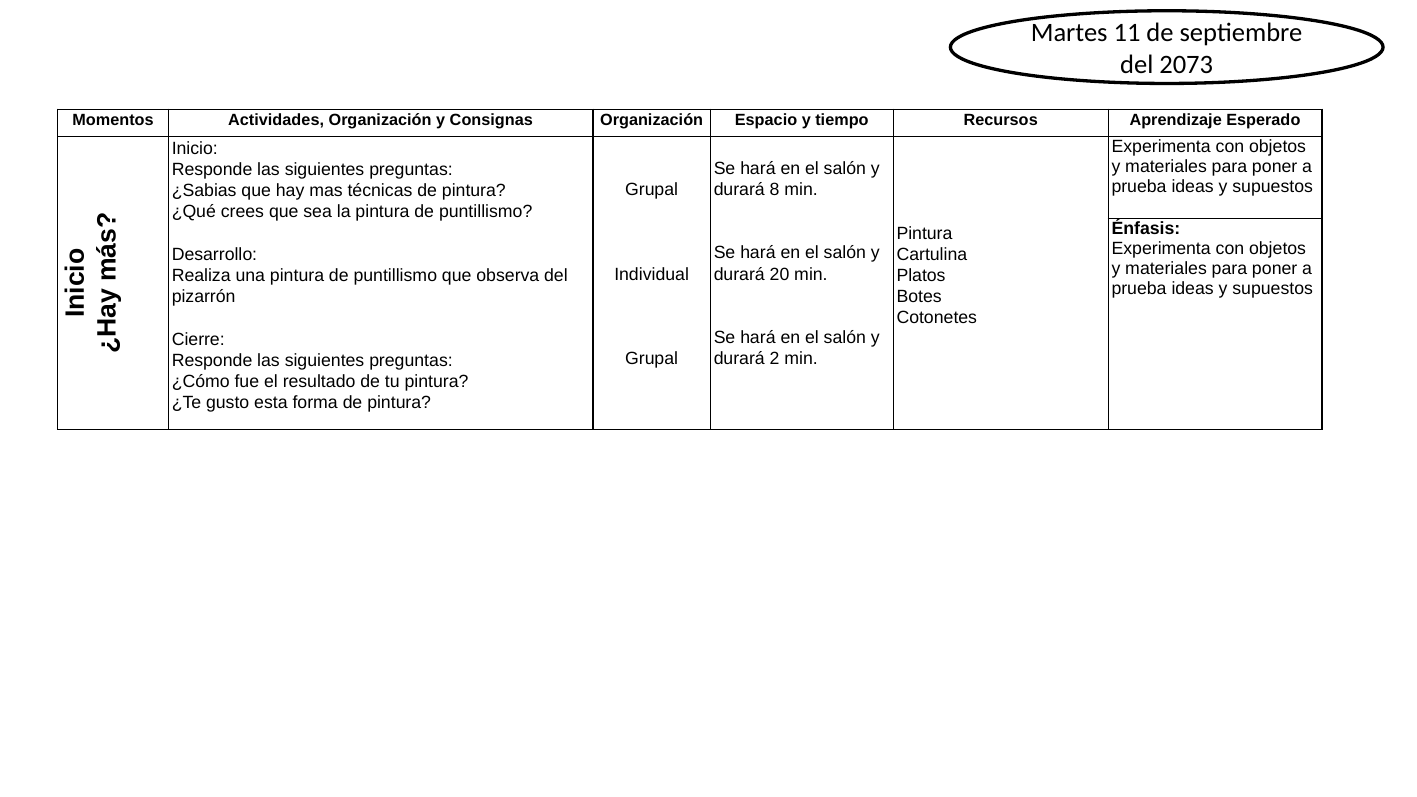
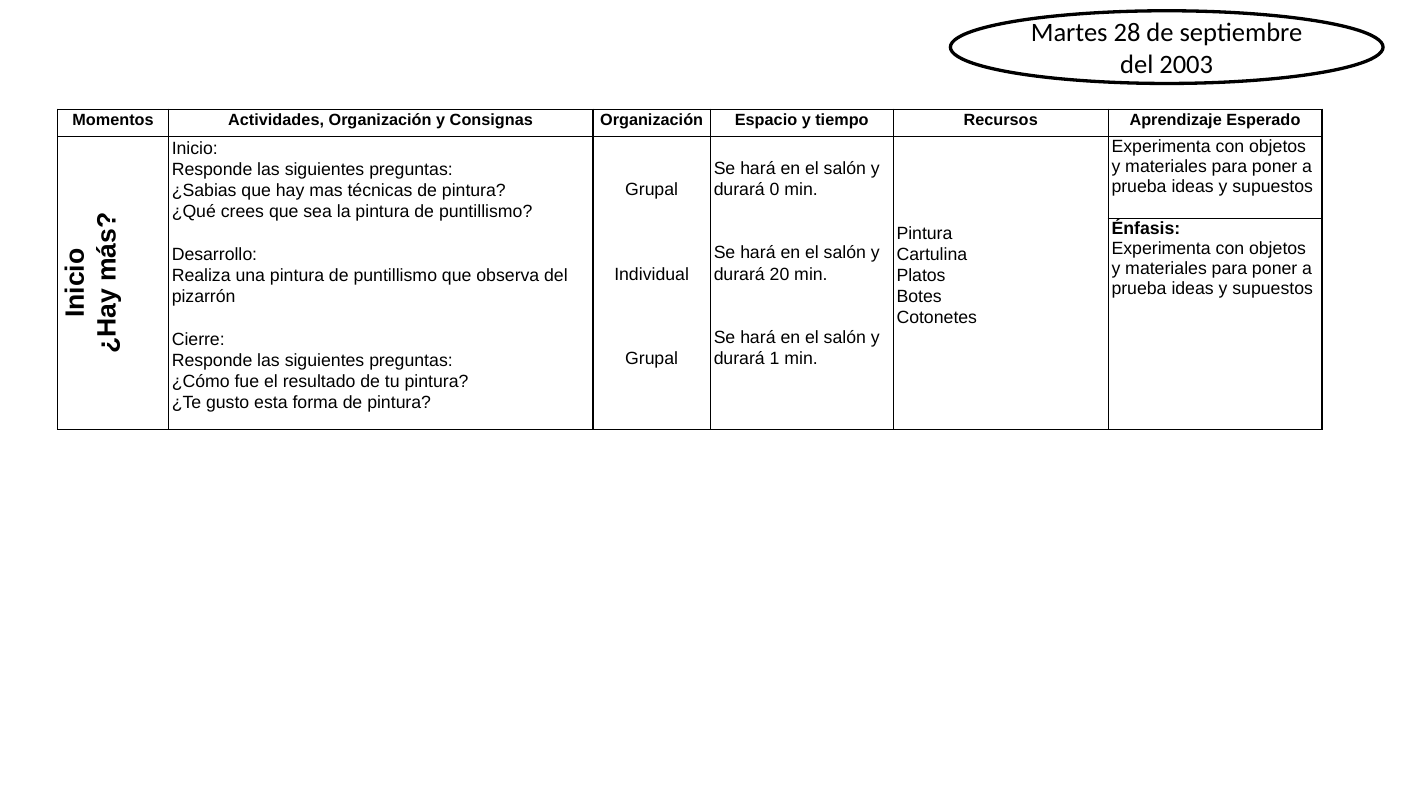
11: 11 -> 28
2073: 2073 -> 2003
8: 8 -> 0
2: 2 -> 1
